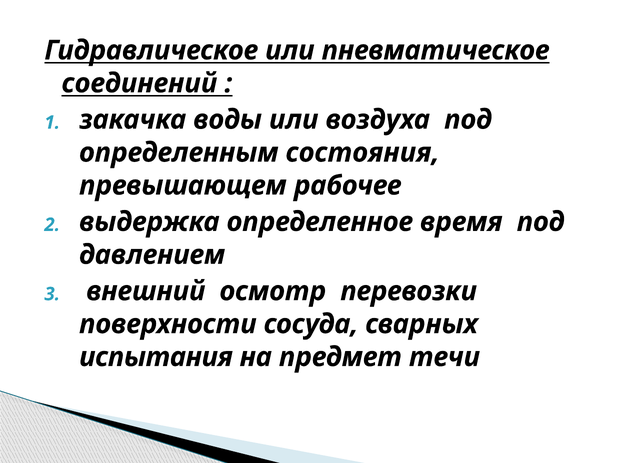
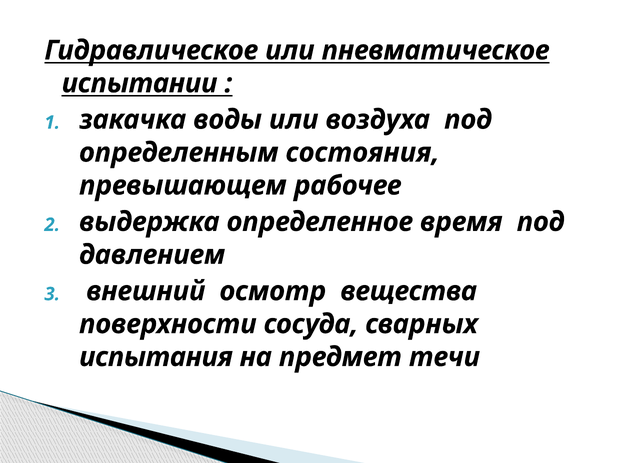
соединений: соединений -> испытании
перевозки: перевозки -> вещества
